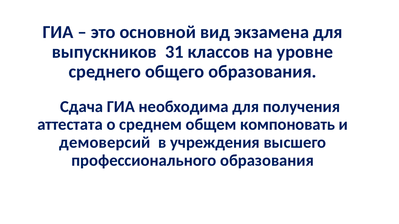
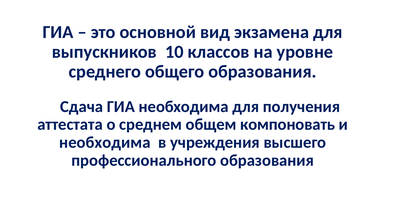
31: 31 -> 10
демоверсий at (105, 143): демоверсий -> необходима
